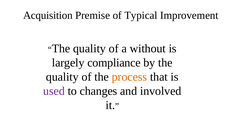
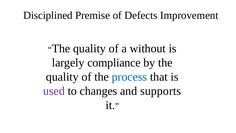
Acquisition: Acquisition -> Disciplined
Typical: Typical -> Defects
process colour: orange -> blue
involved: involved -> supports
